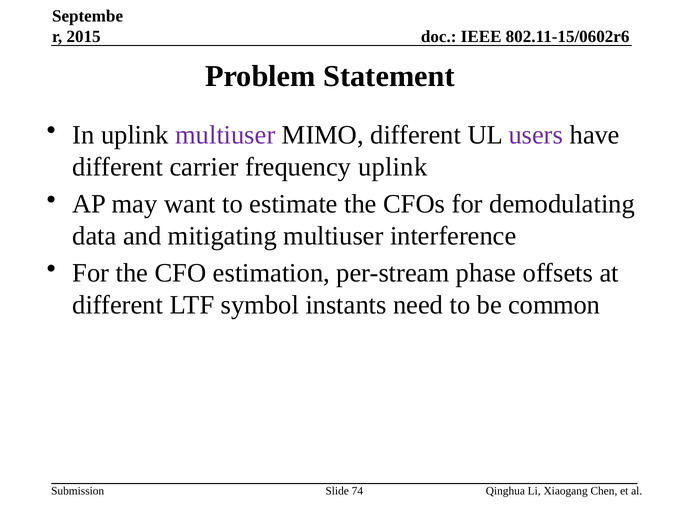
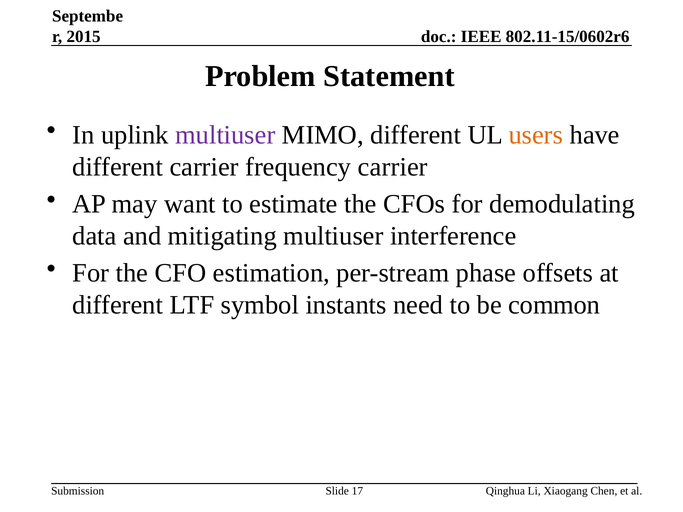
users colour: purple -> orange
frequency uplink: uplink -> carrier
74: 74 -> 17
